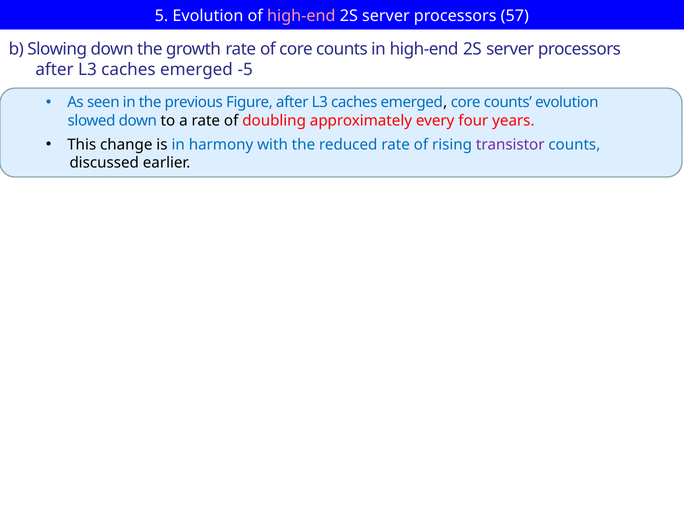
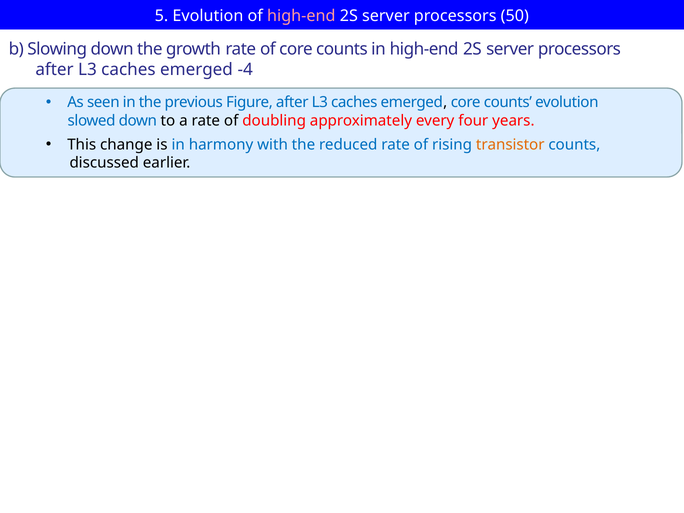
57: 57 -> 50
-5: -5 -> -4
transistor colour: purple -> orange
